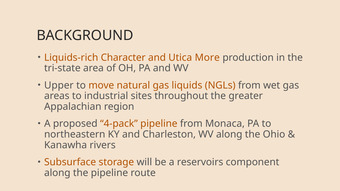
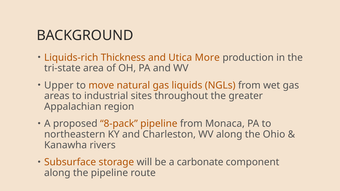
Character: Character -> Thickness
4-pack: 4-pack -> 8-pack
reservoirs: reservoirs -> carbonate
